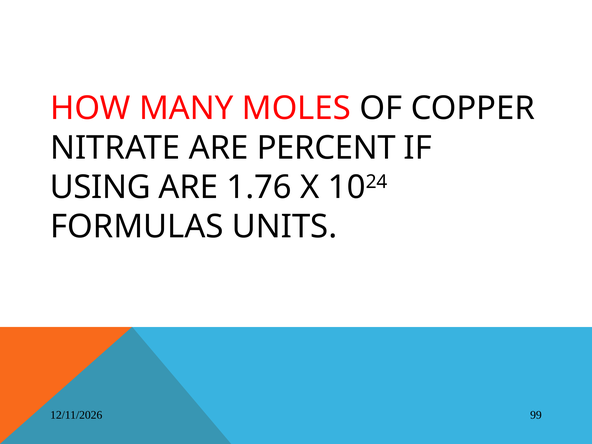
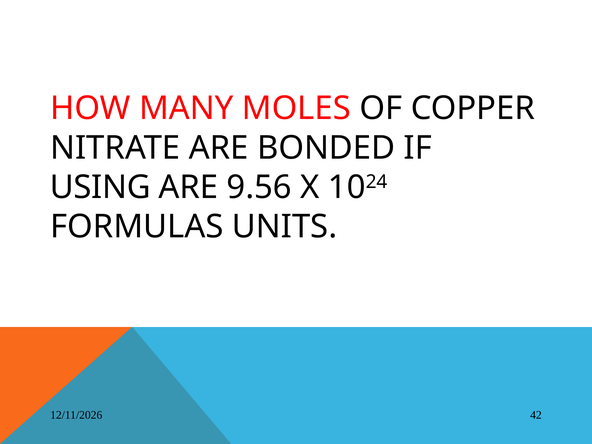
PERCENT: PERCENT -> BONDED
1.76: 1.76 -> 9.56
99: 99 -> 42
